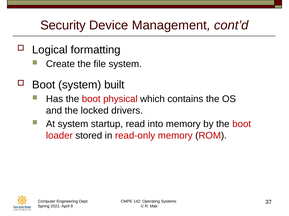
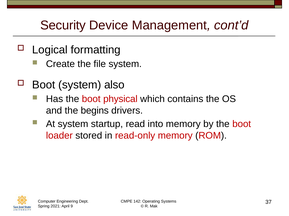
built: built -> also
locked: locked -> begins
